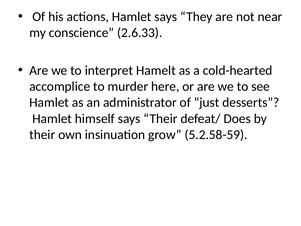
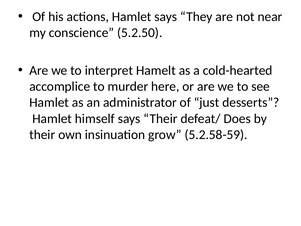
2.6.33: 2.6.33 -> 5.2.50
